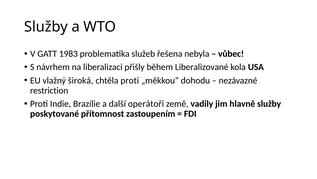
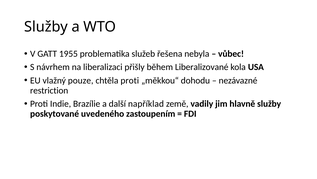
1983: 1983 -> 1955
široká: široká -> pouze
operátoři: operátoři -> například
přítomnost: přítomnost -> uvedeného
